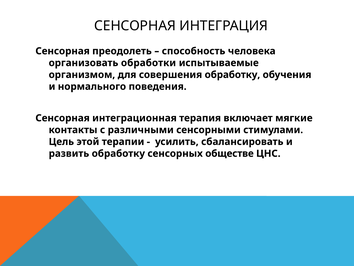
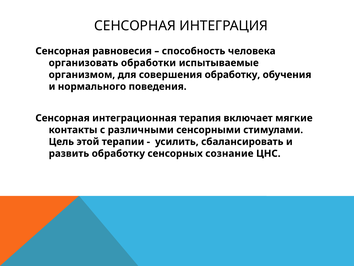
преодолеть: преодолеть -> равновесия
обществе: обществе -> сознание
